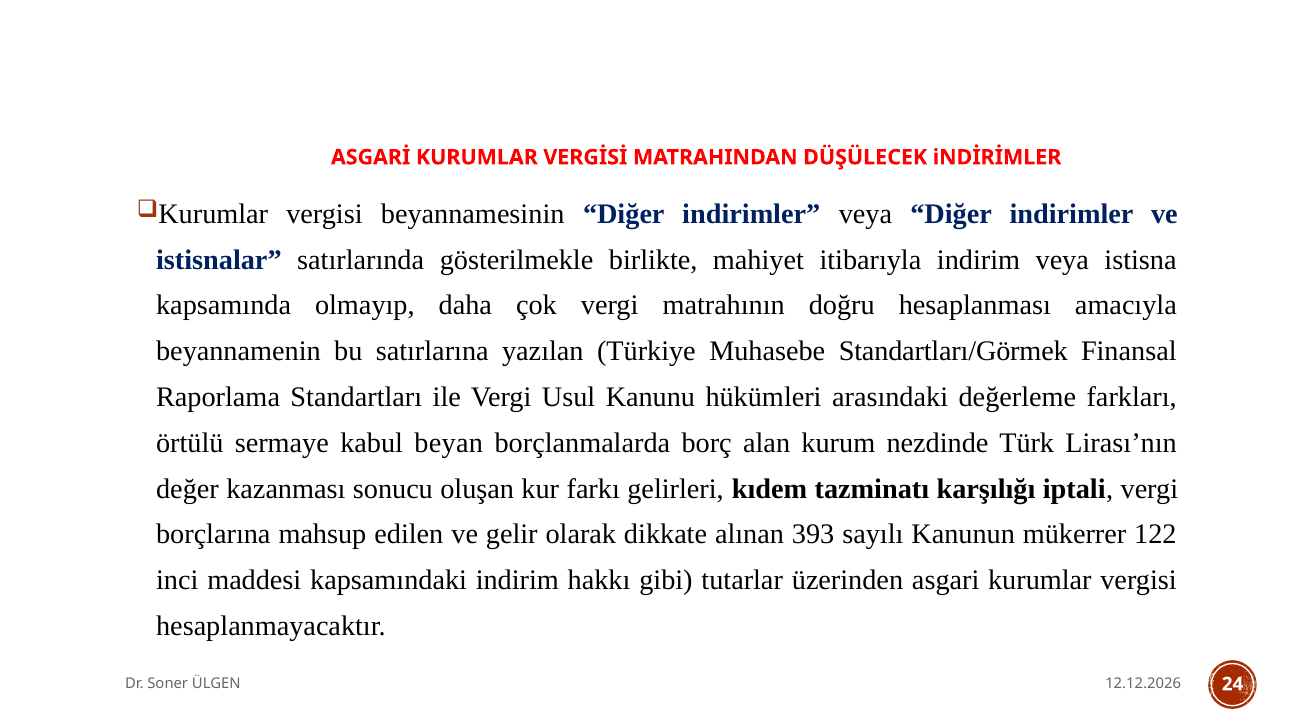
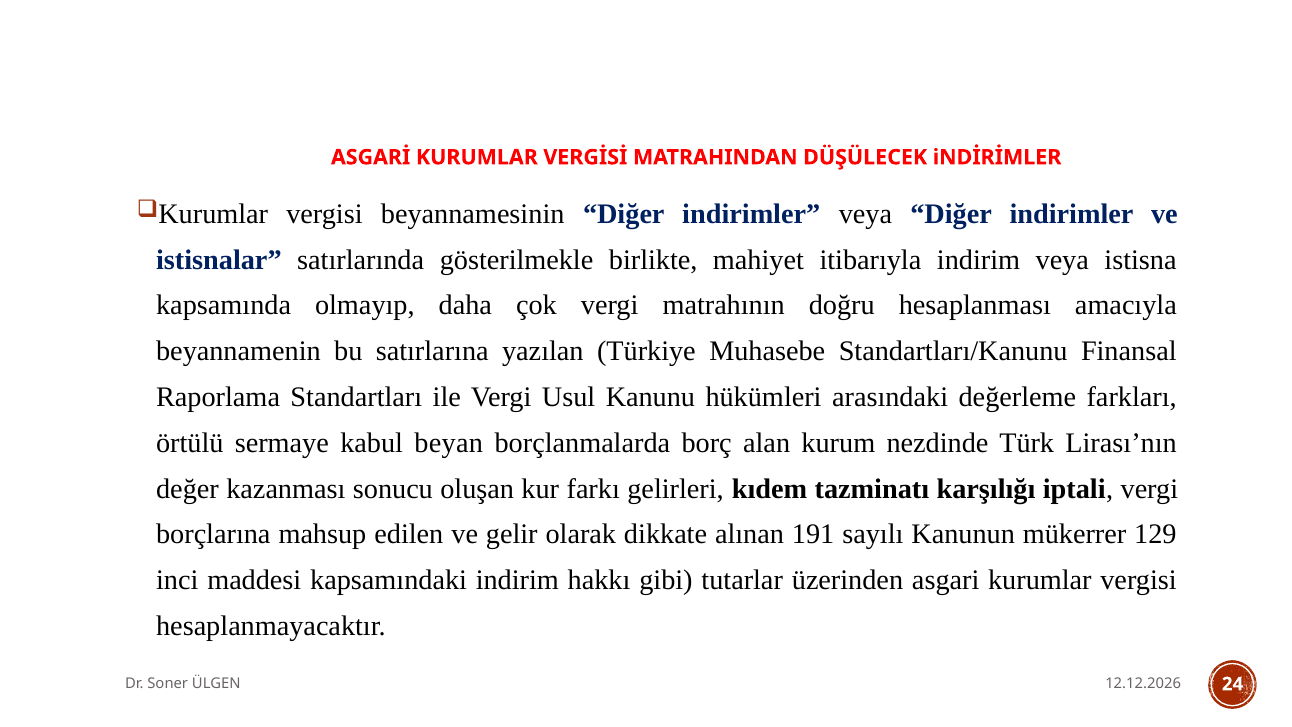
Standartları/Görmek: Standartları/Görmek -> Standartları/Kanunu
393: 393 -> 191
122: 122 -> 129
